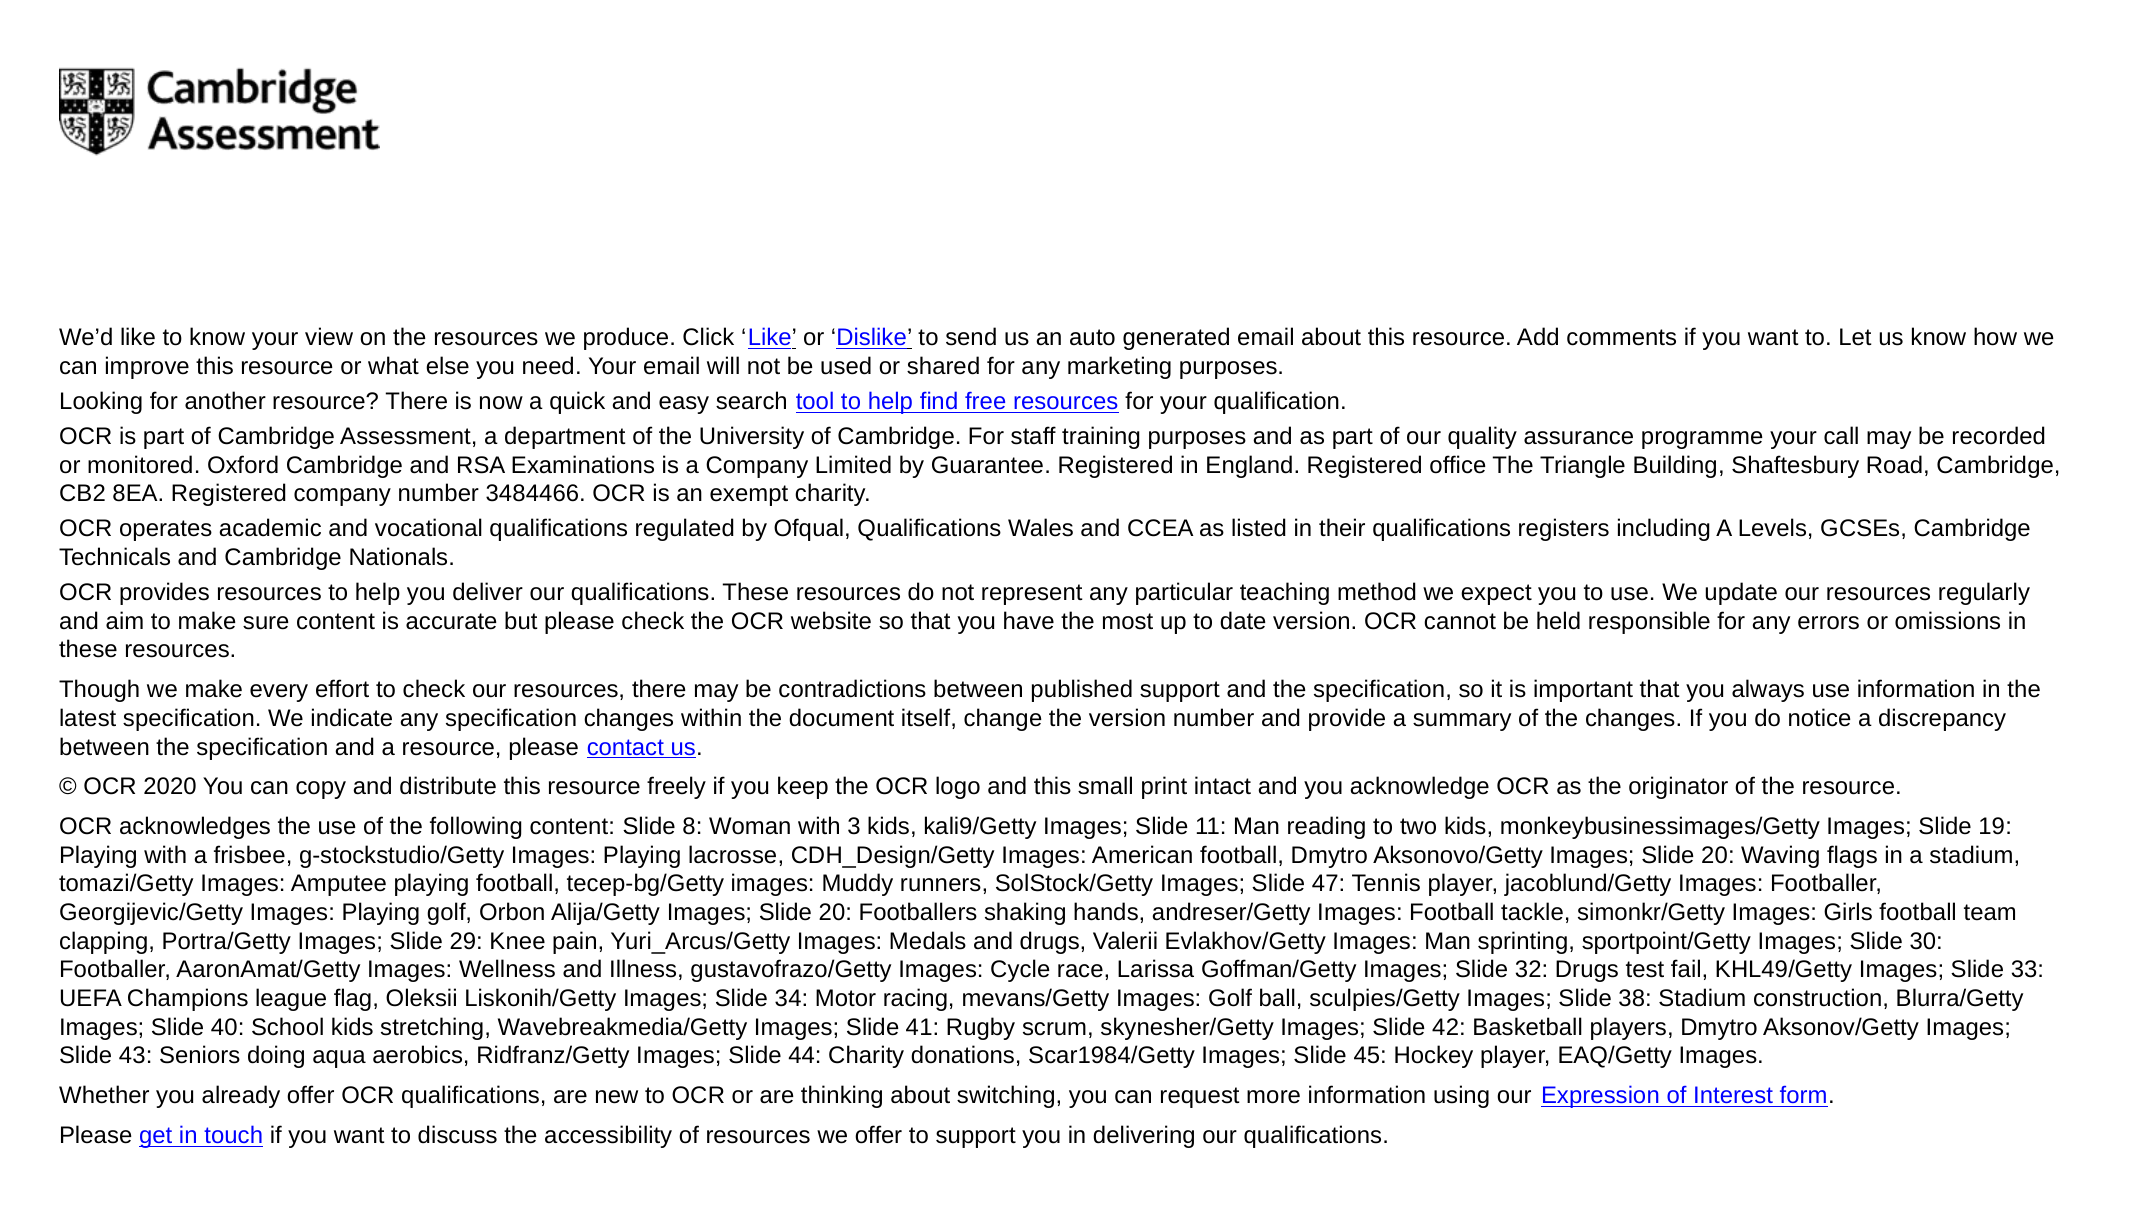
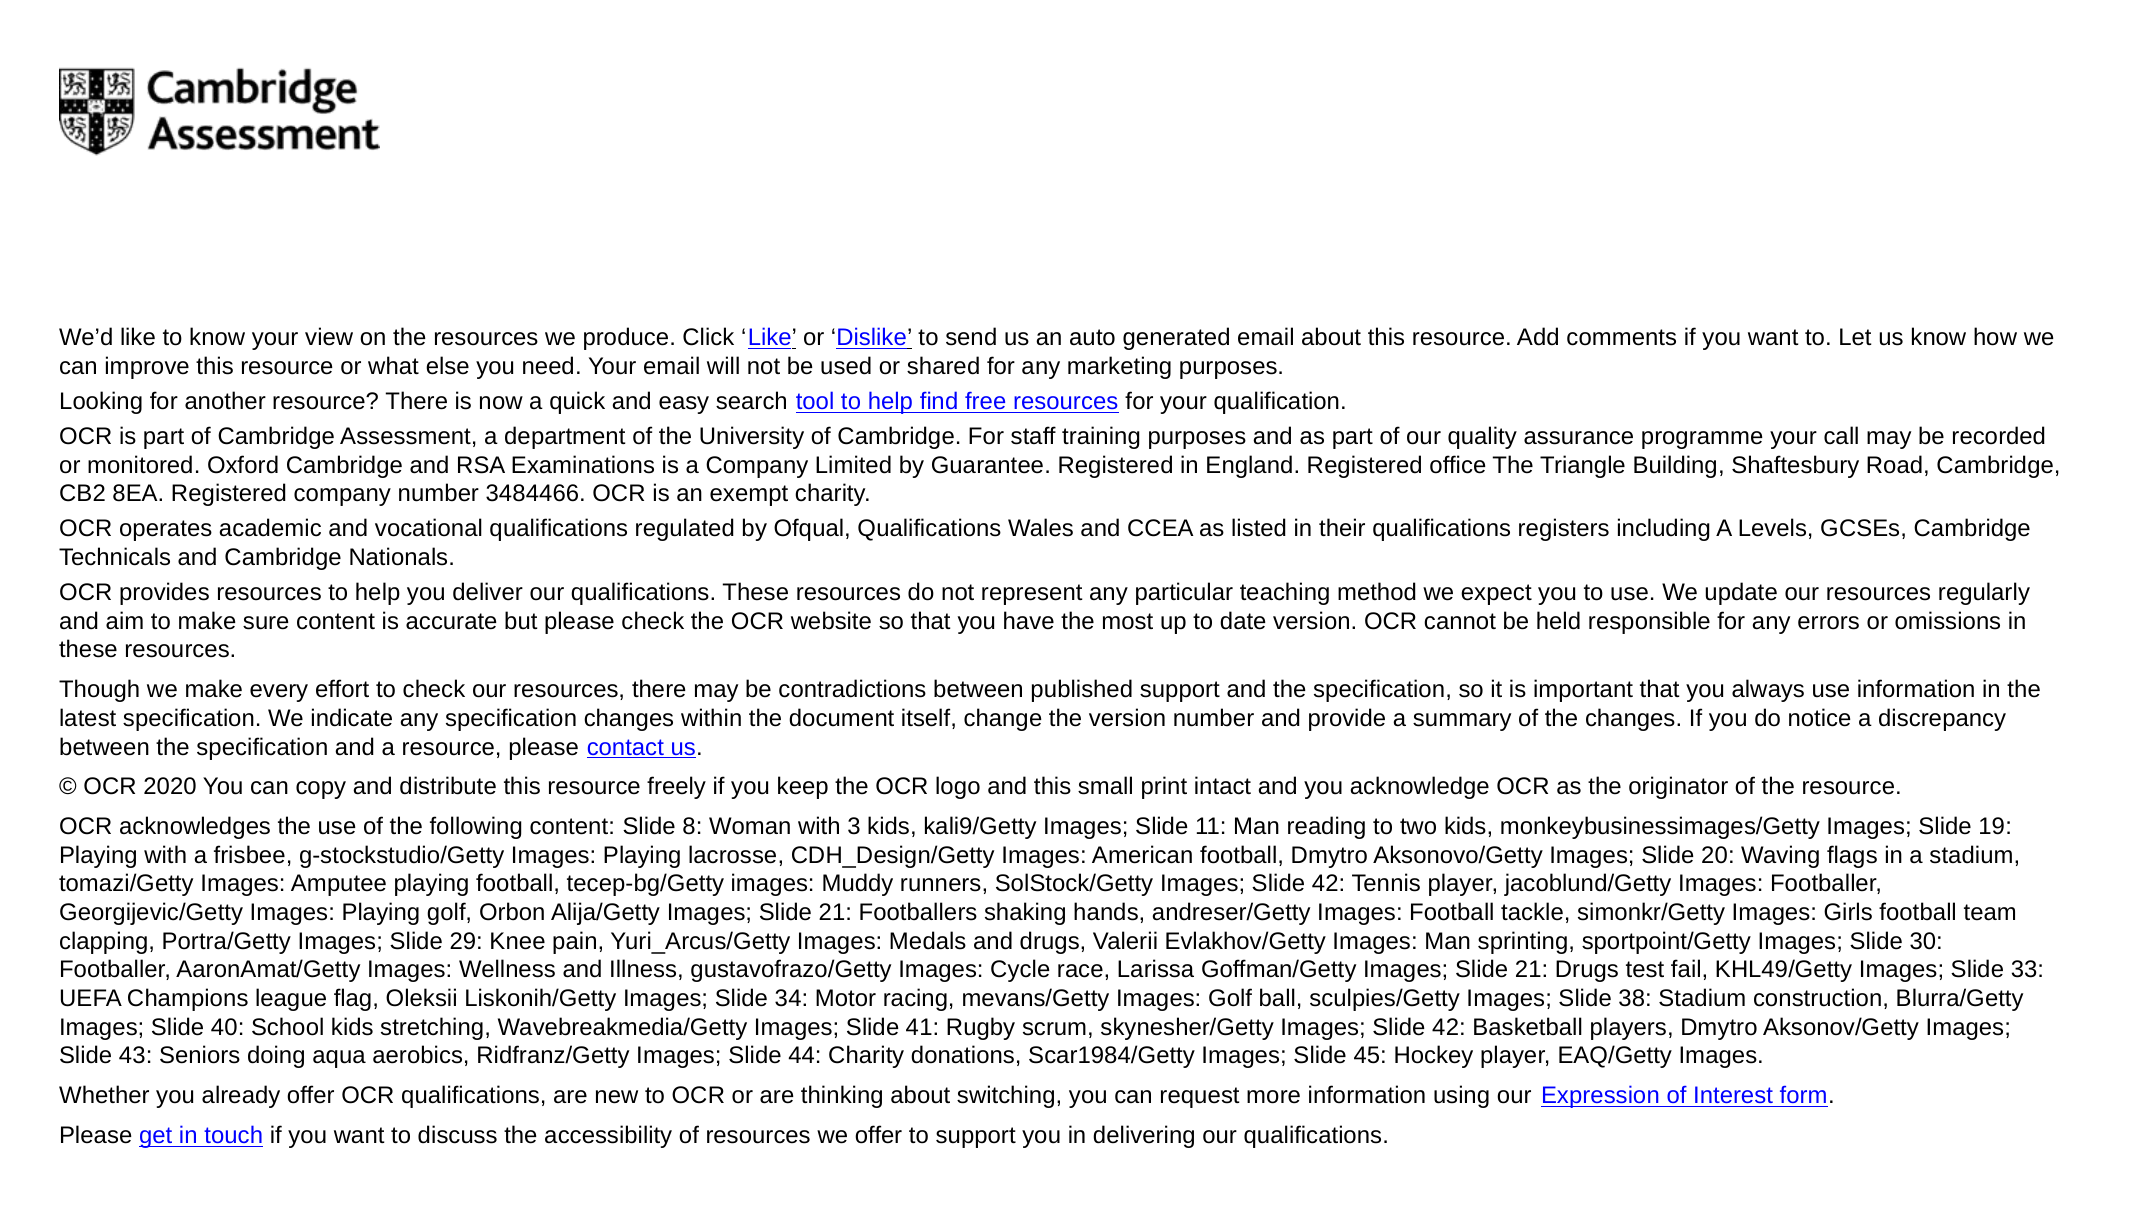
SolStock/Getty Images Slide 47: 47 -> 42
Alija/Getty Images Slide 20: 20 -> 21
Goffman/Getty Images Slide 32: 32 -> 21
